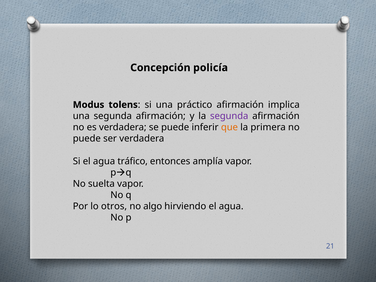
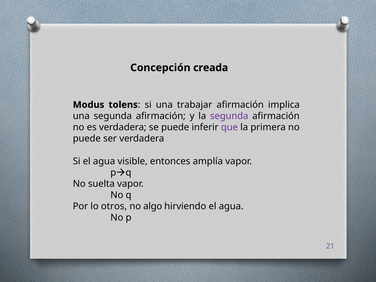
policía: policía -> creada
práctico: práctico -> trabajar
que colour: orange -> purple
tráfico: tráfico -> visible
